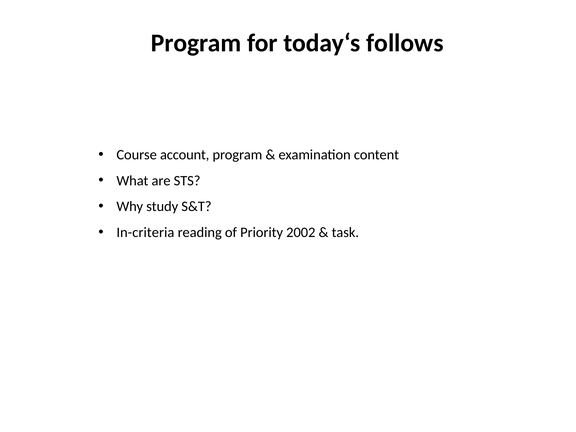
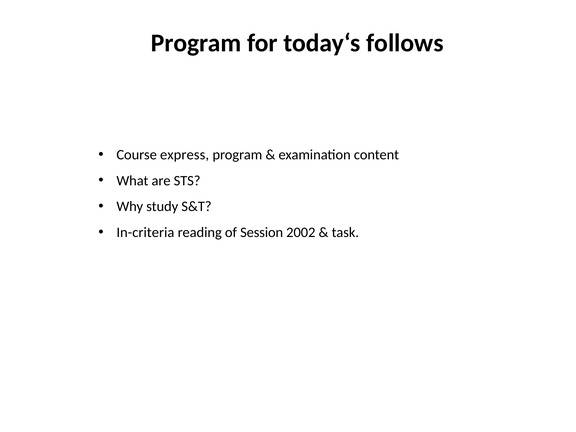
account: account -> express
Priority: Priority -> Session
